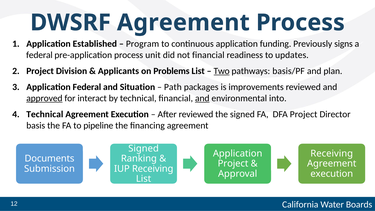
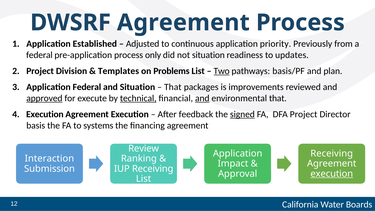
Program: Program -> Adjusted
funding: funding -> priority
signs: signs -> from
unit: unit -> only
not financial: financial -> situation
Applicants: Applicants -> Templates
Path at (173, 87): Path -> That
interact: interact -> execute
technical at (138, 98) underline: none -> present
environmental into: into -> that
Technical at (45, 114): Technical -> Execution
After reviewed: reviewed -> feedback
signed at (242, 114) underline: none -> present
pipeline: pipeline -> systems
Signed at (144, 148): Signed -> Review
Documents: Documents -> Interaction
Project at (233, 164): Project -> Impact
execution at (332, 174) underline: none -> present
